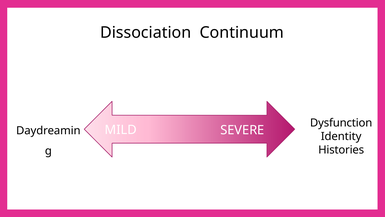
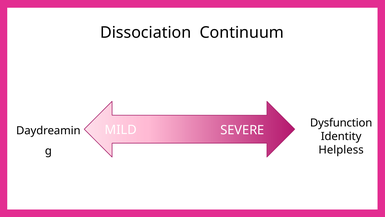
Histories: Histories -> Helpless
